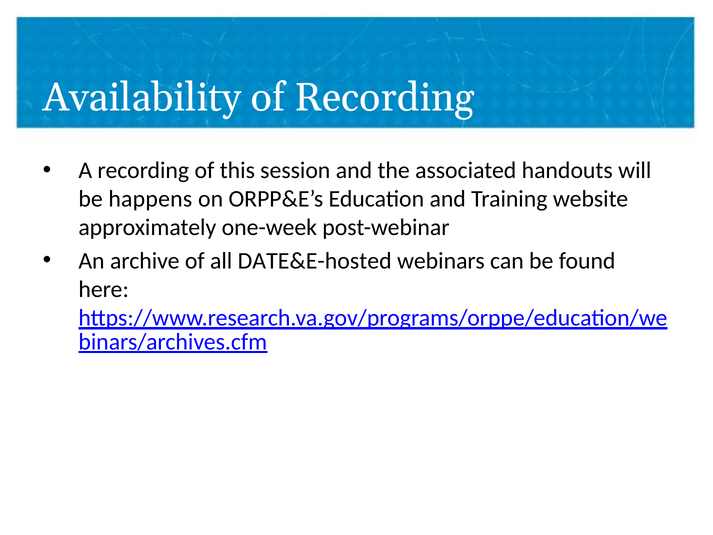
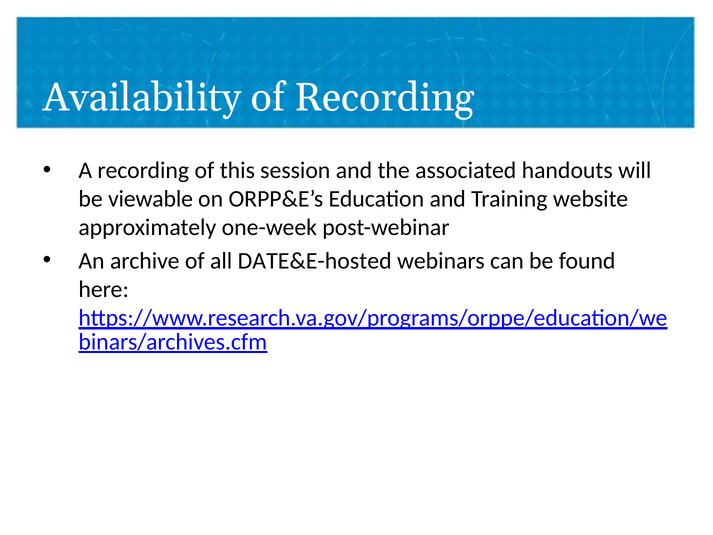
happens: happens -> viewable
